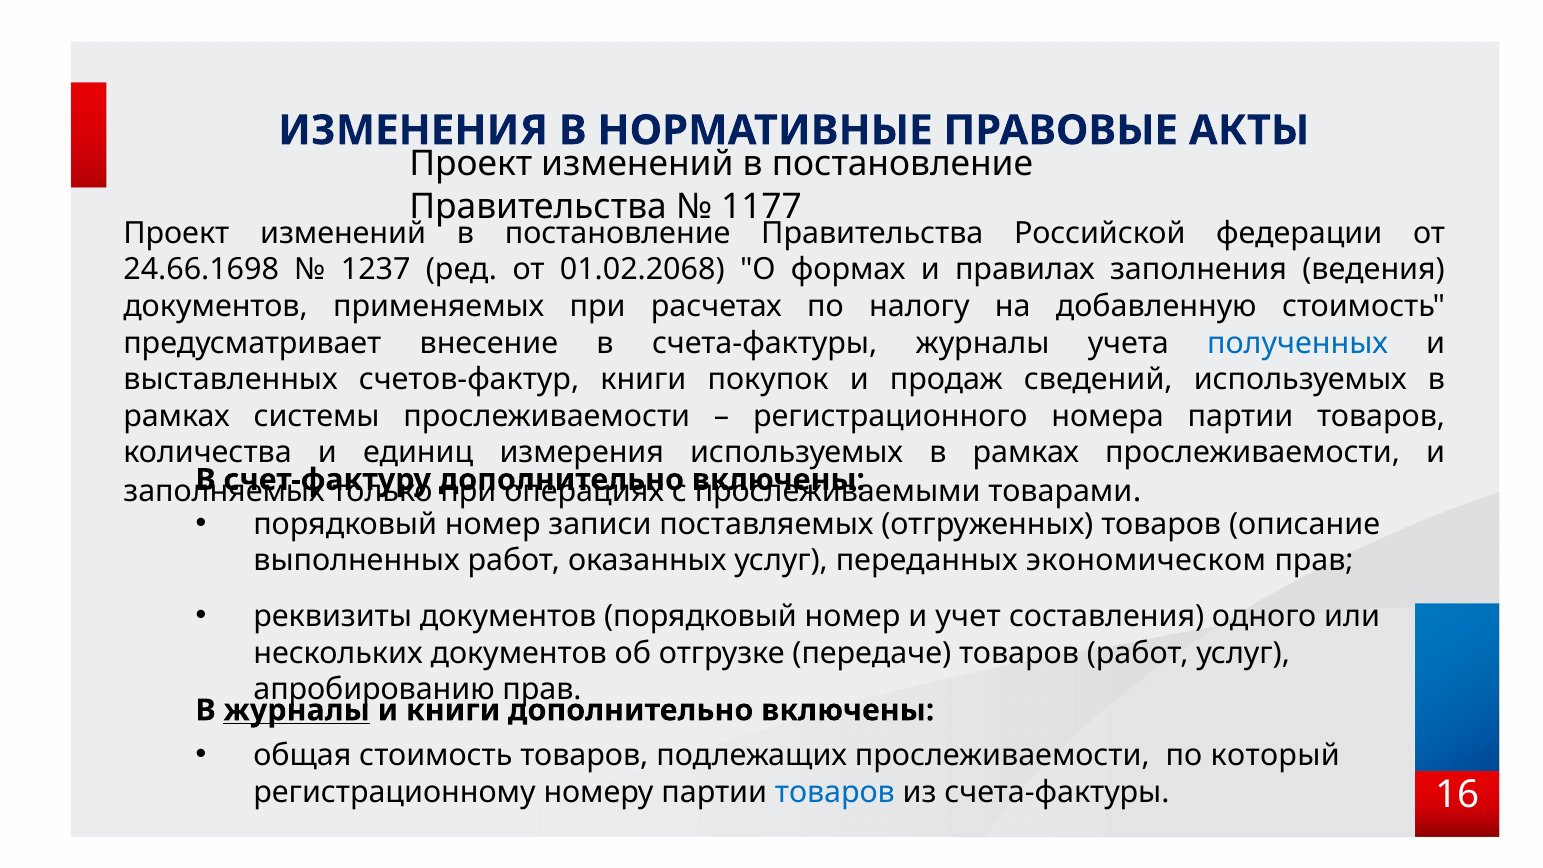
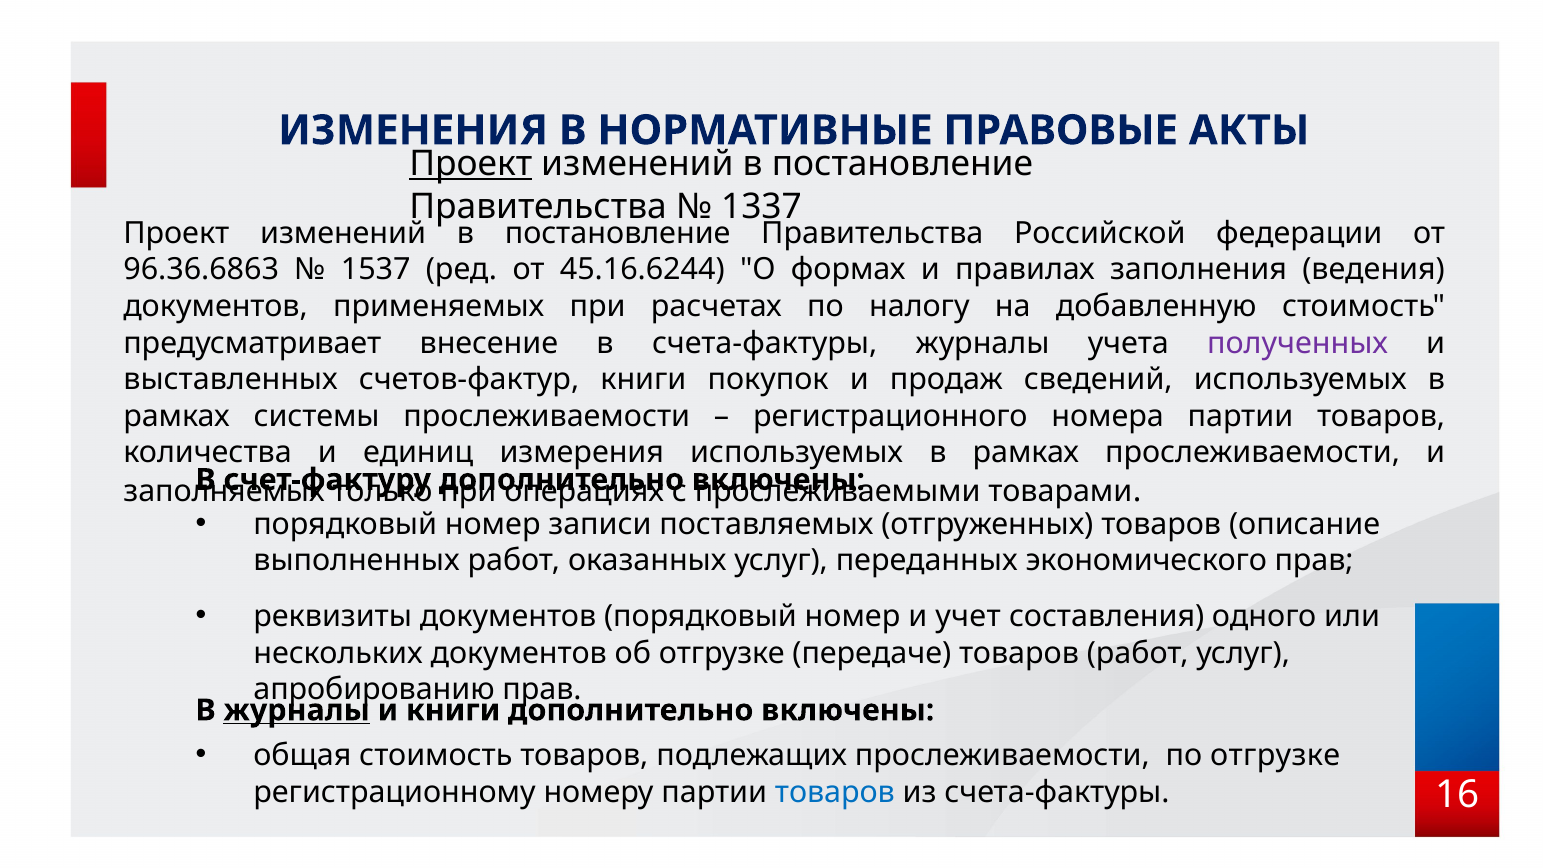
Проект at (471, 164) underline: none -> present
1177: 1177 -> 1337
24.66.1698: 24.66.1698 -> 96.36.6863
1237: 1237 -> 1537
01.02.2068: 01.02.2068 -> 45.16.6244
полученных colour: blue -> purple
экономическом: экономическом -> экономического
по который: который -> отгрузке
